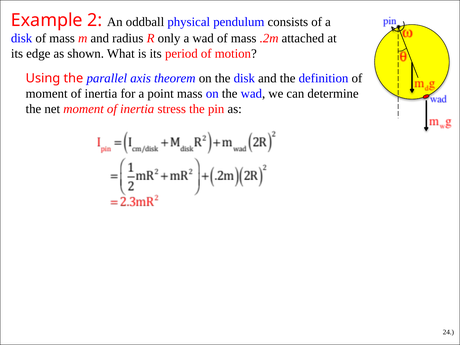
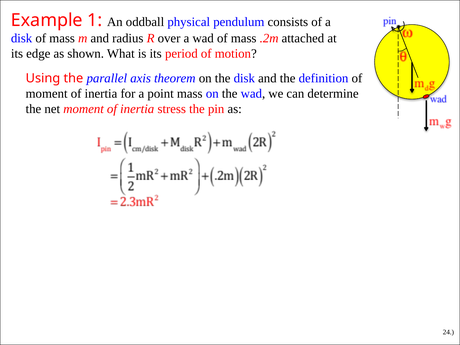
2: 2 -> 1
only: only -> over
